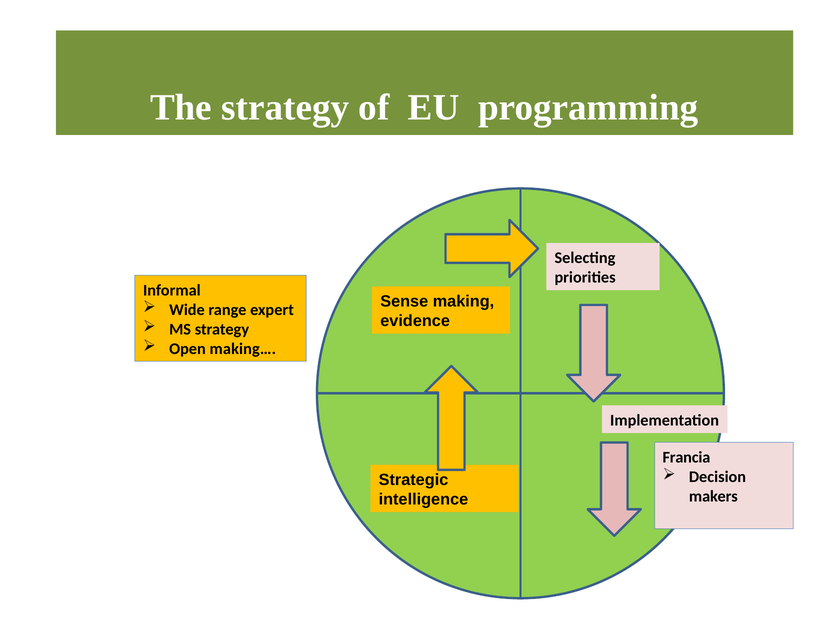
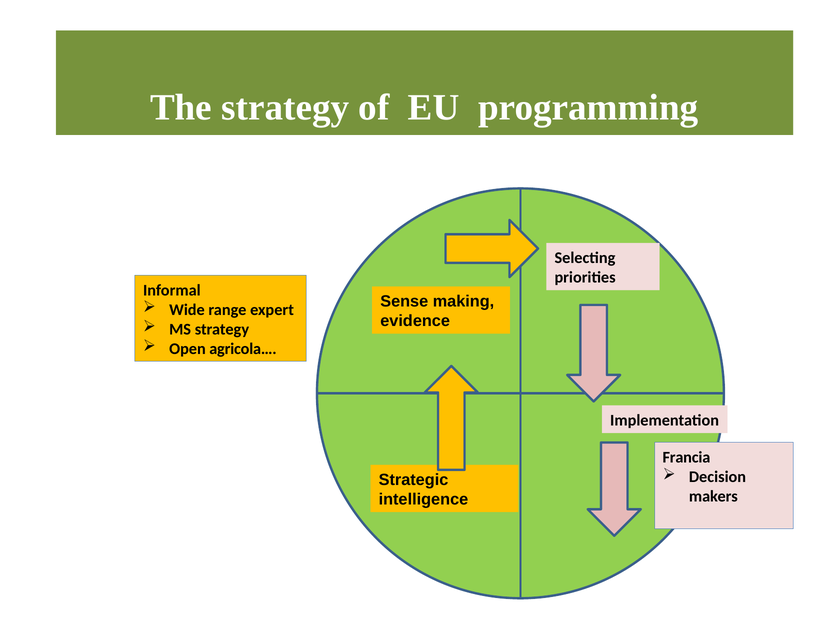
making…: making… -> agricola…
